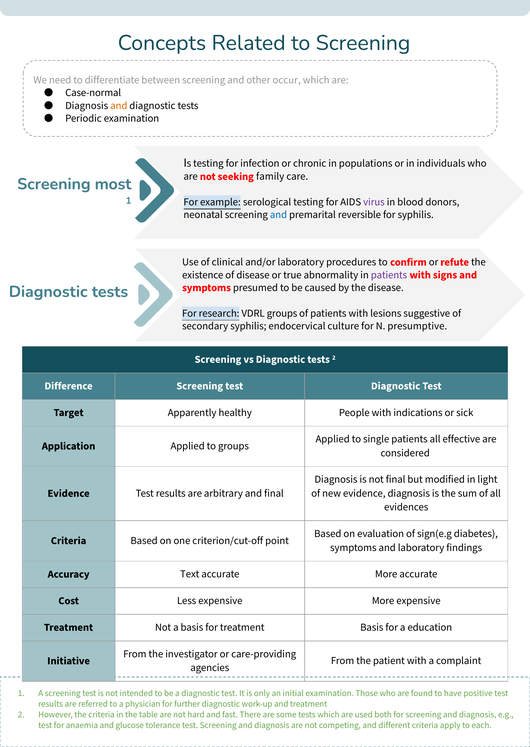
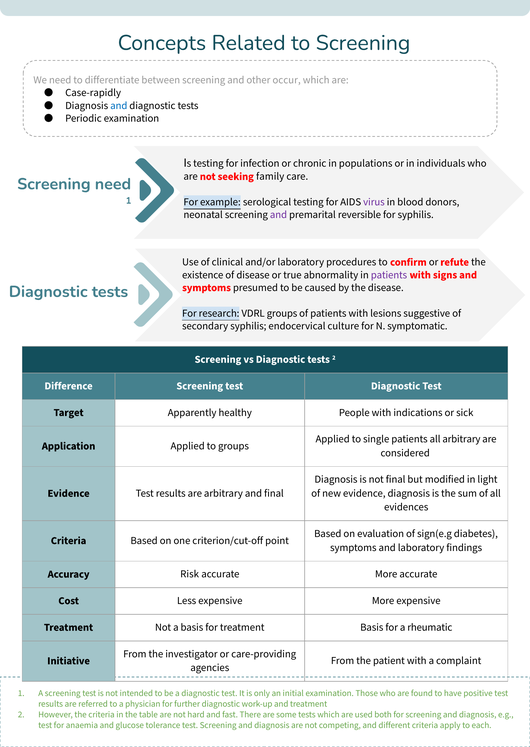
Case-normal: Case-normal -> Case-rapidly
and at (119, 106) colour: orange -> blue
Screening most: most -> need
and at (278, 215) colour: blue -> purple
presumptive: presumptive -> symptomatic
all effective: effective -> arbitrary
Accuracy Text: Text -> Risk
education: education -> rheumatic
